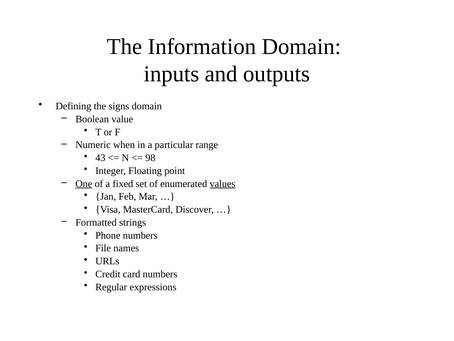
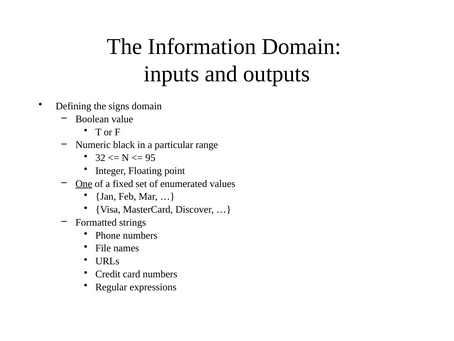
when: when -> black
43: 43 -> 32
98: 98 -> 95
values underline: present -> none
